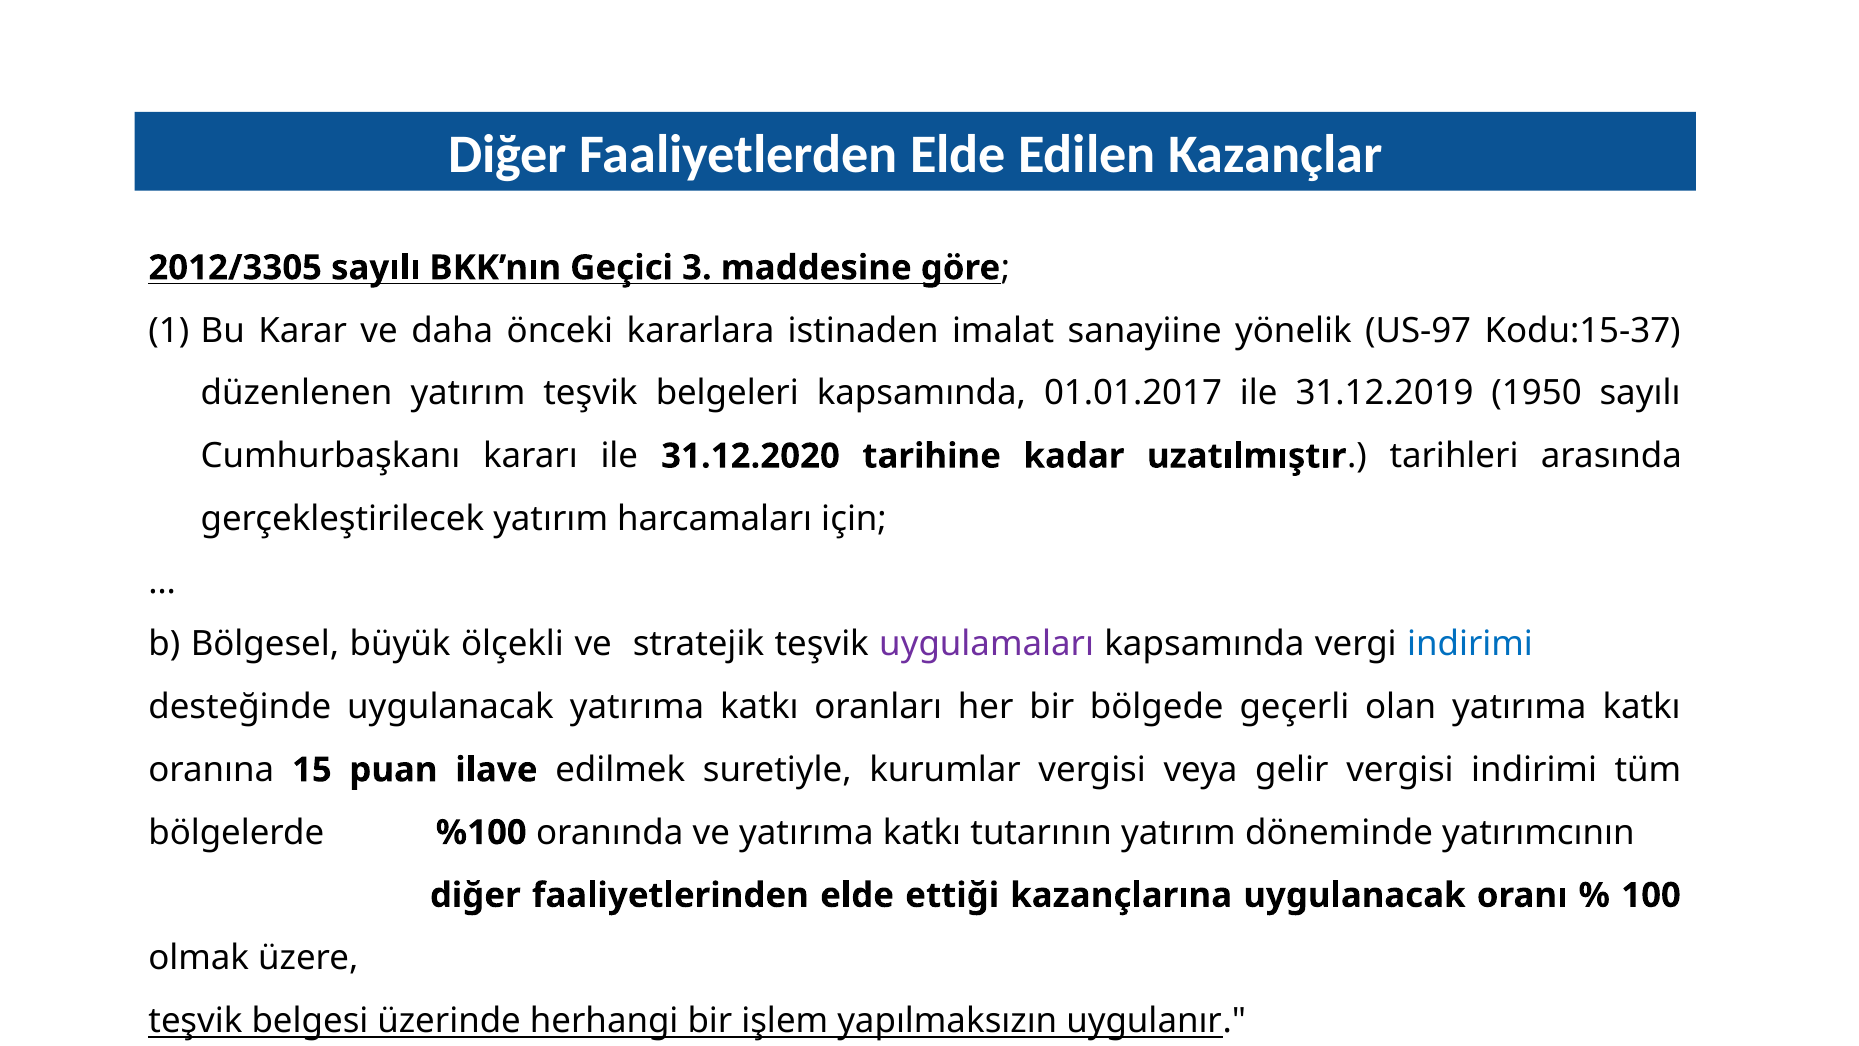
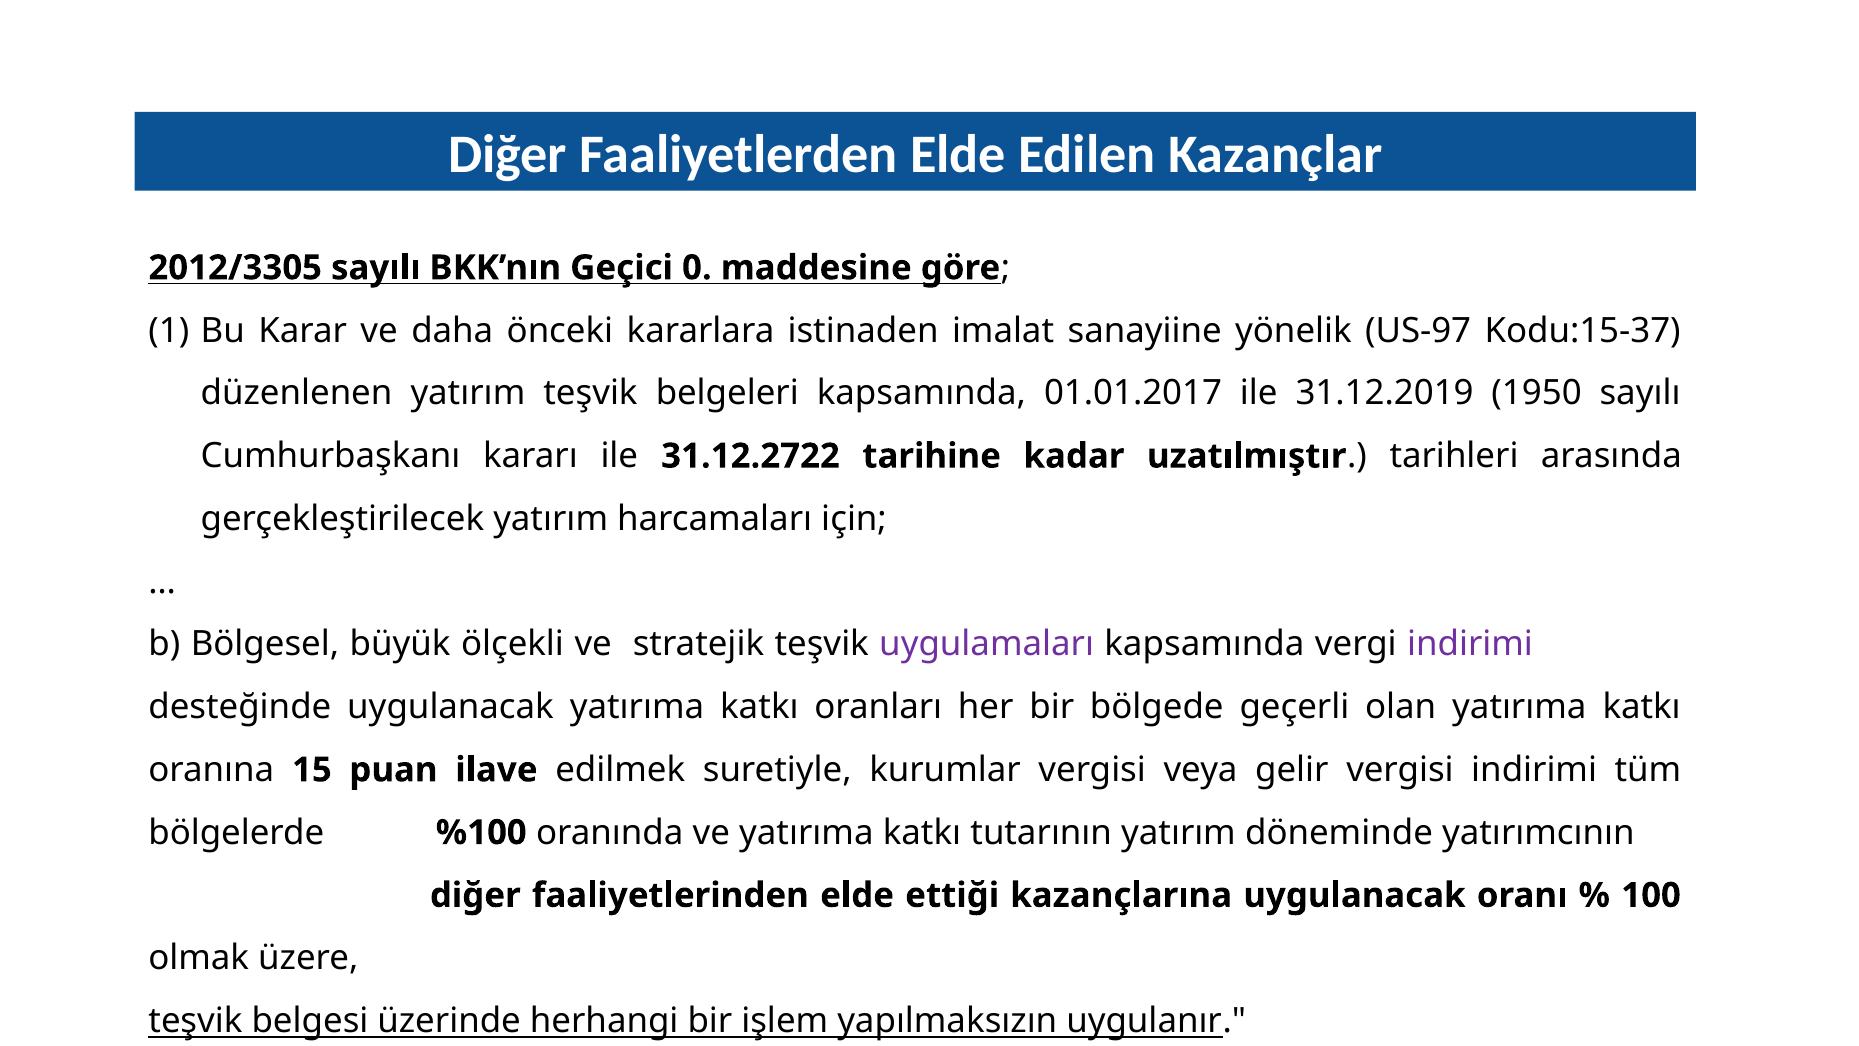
3: 3 -> 0
31.12.2020: 31.12.2020 -> 31.12.2722
indirimi at (1470, 644) colour: blue -> purple
